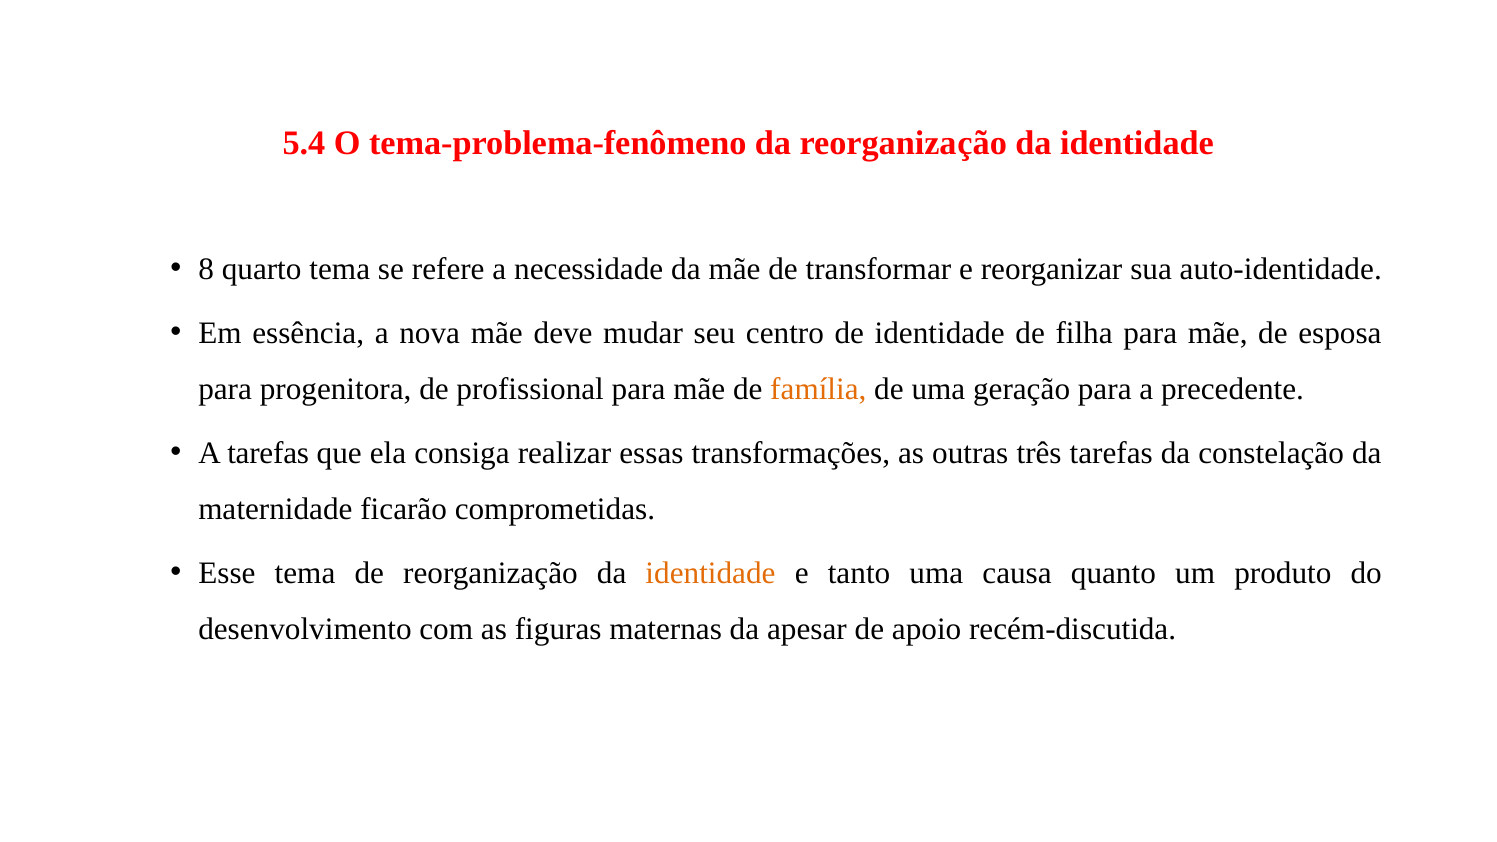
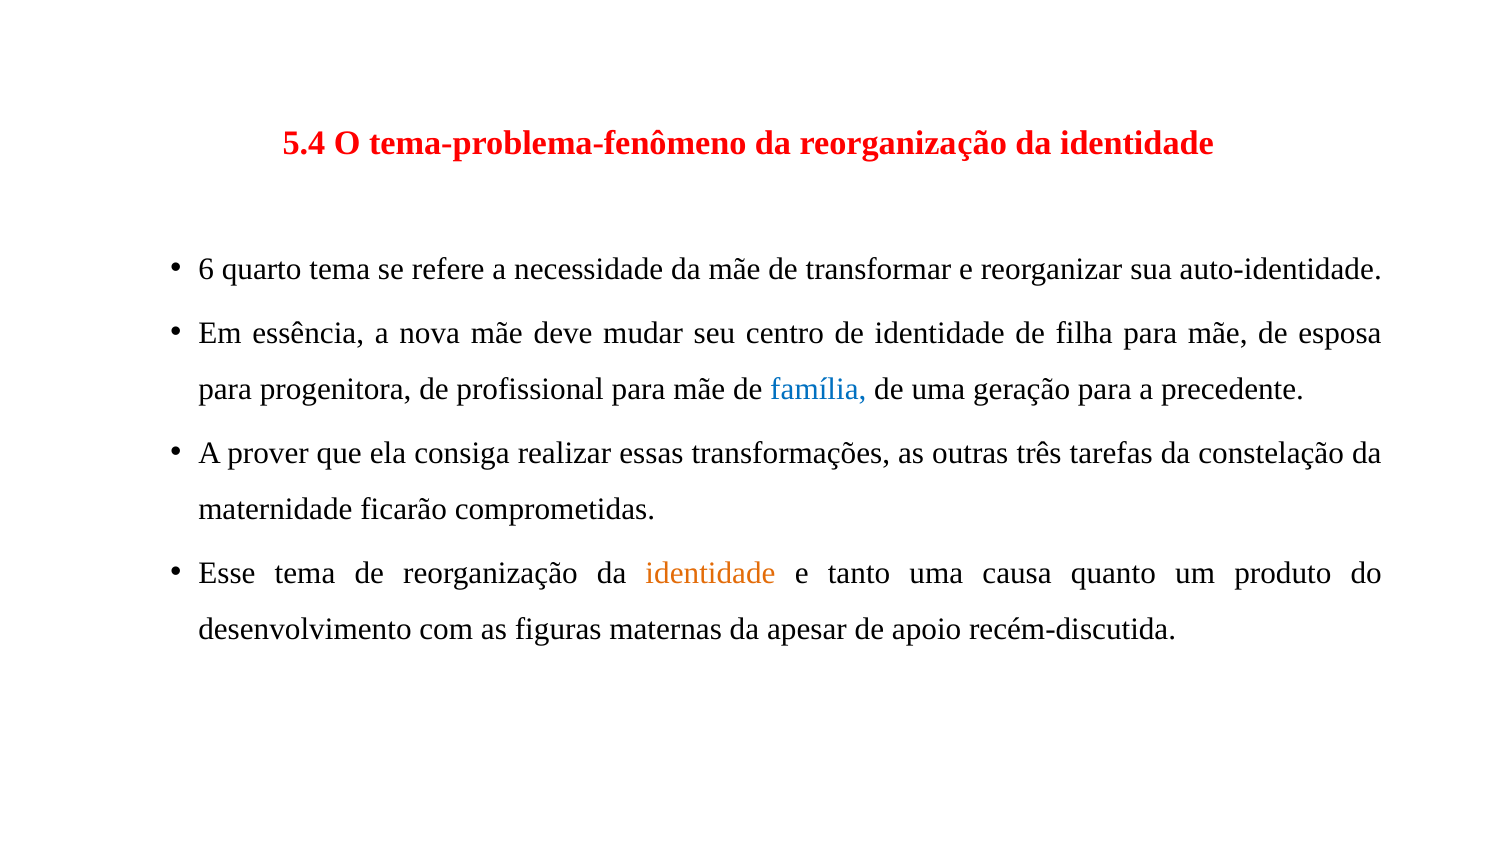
8: 8 -> 6
família colour: orange -> blue
A tarefas: tarefas -> prover
